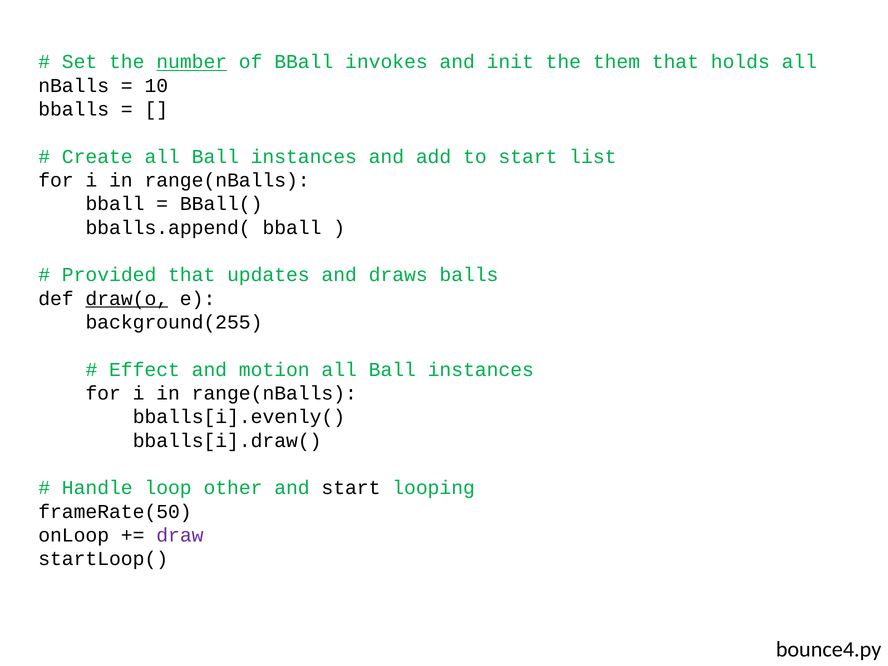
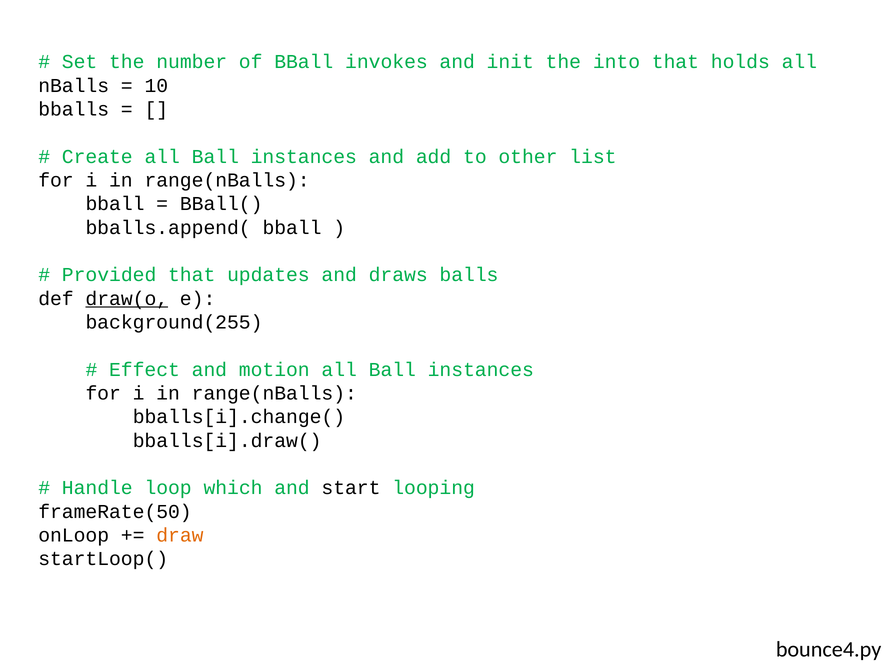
number underline: present -> none
them: them -> into
to start: start -> other
bballs[i].evenly(: bballs[i].evenly( -> bballs[i].change(
other: other -> which
draw colour: purple -> orange
